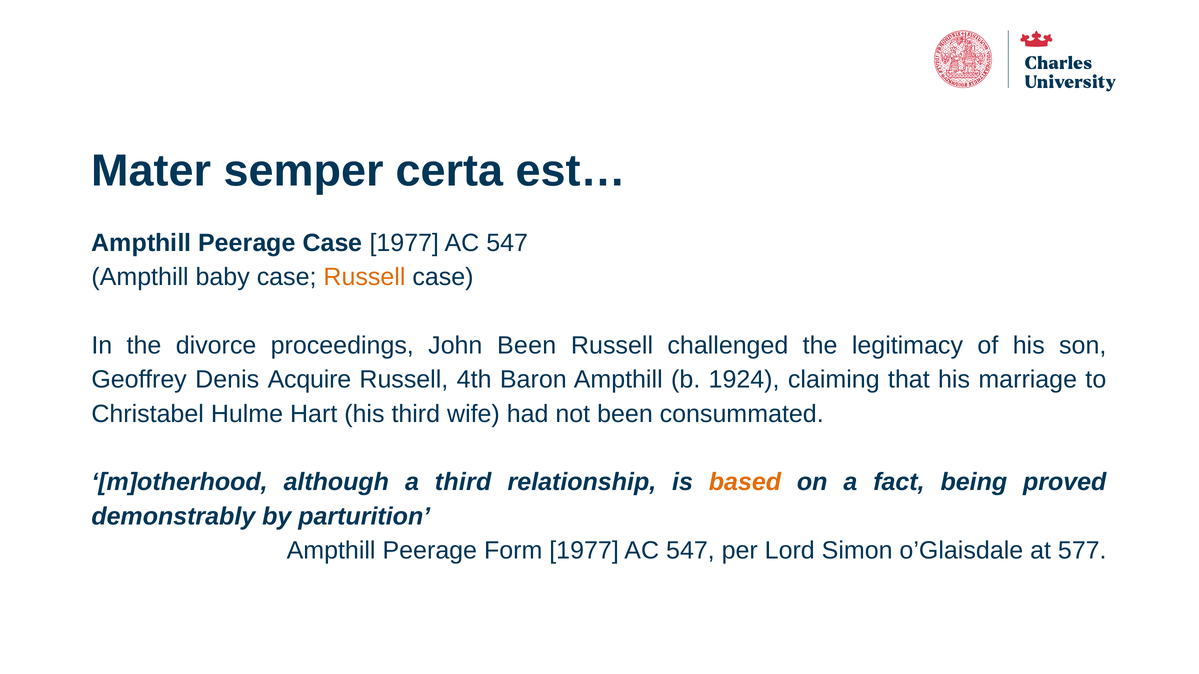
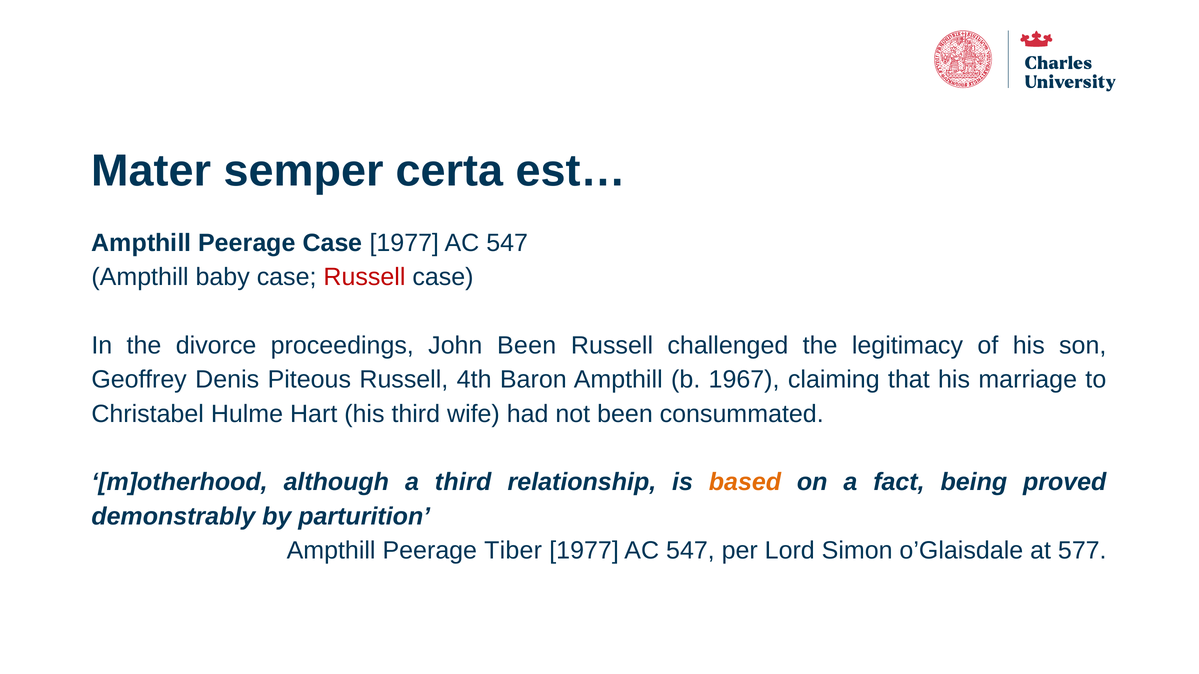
Russell at (364, 277) colour: orange -> red
Acquire: Acquire -> Piteous
1924: 1924 -> 1967
Form: Form -> Tiber
